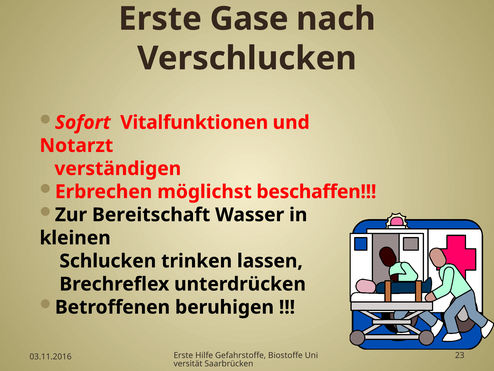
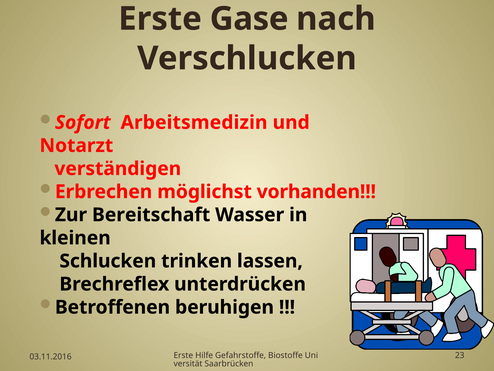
Vitalfunktionen: Vitalfunktionen -> Arbeitsmedizin
beschaffen: beschaffen -> vorhanden
